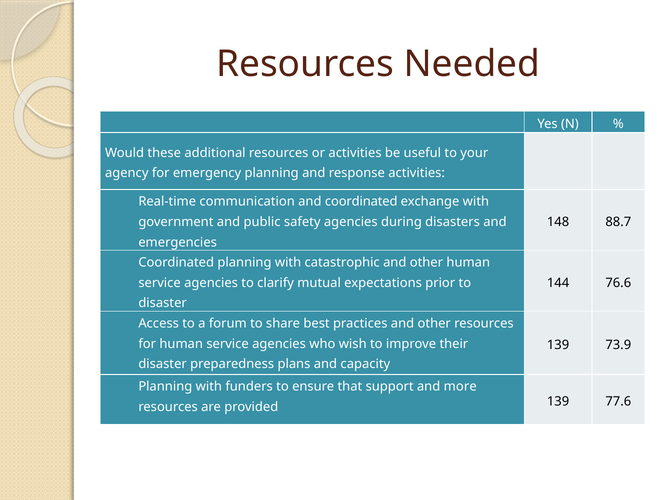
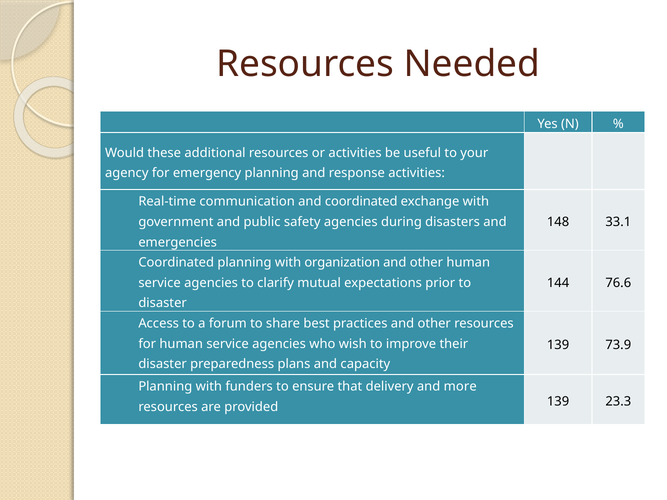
88.7: 88.7 -> 33.1
catastrophic: catastrophic -> organization
support: support -> delivery
77.6: 77.6 -> 23.3
